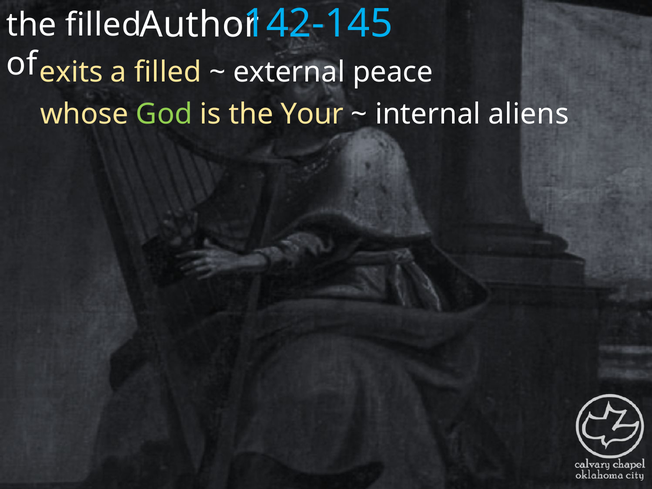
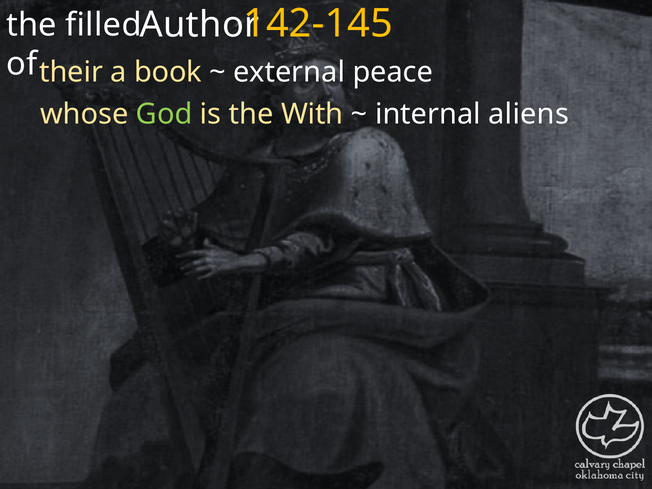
142-145 colour: light blue -> yellow
exits: exits -> their
a filled: filled -> book
Your: Your -> With
